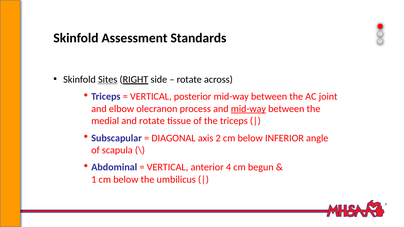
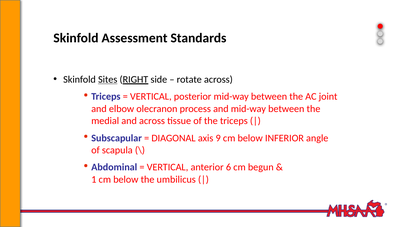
mid-way at (248, 109) underline: present -> none
and rotate: rotate -> across
2: 2 -> 9
4: 4 -> 6
